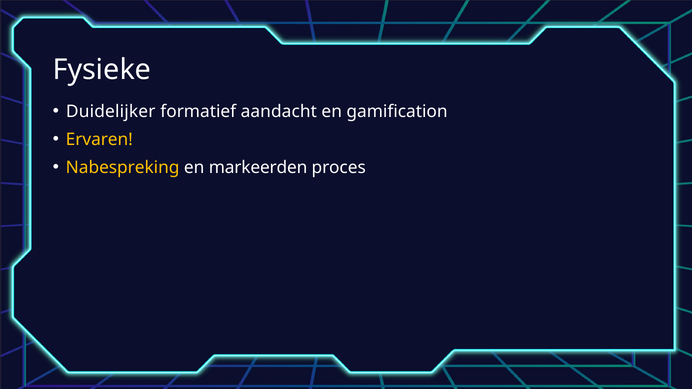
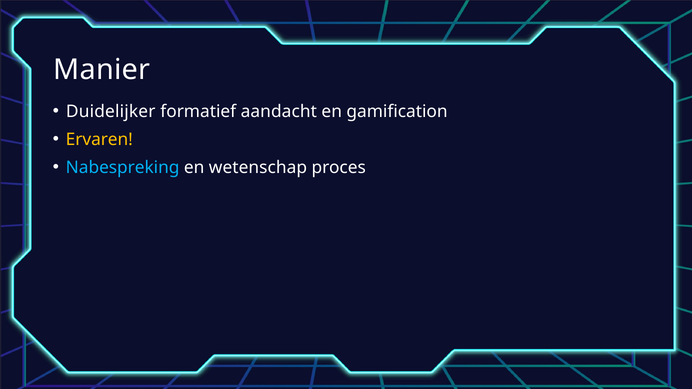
Fysieke: Fysieke -> Manier
Nabespreking colour: yellow -> light blue
markeerden: markeerden -> wetenschap
